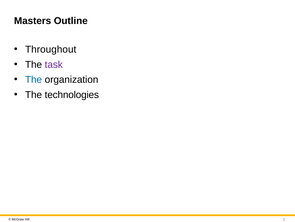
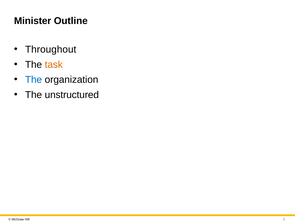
Masters: Masters -> Minister
task colour: purple -> orange
technologies: technologies -> unstructured
